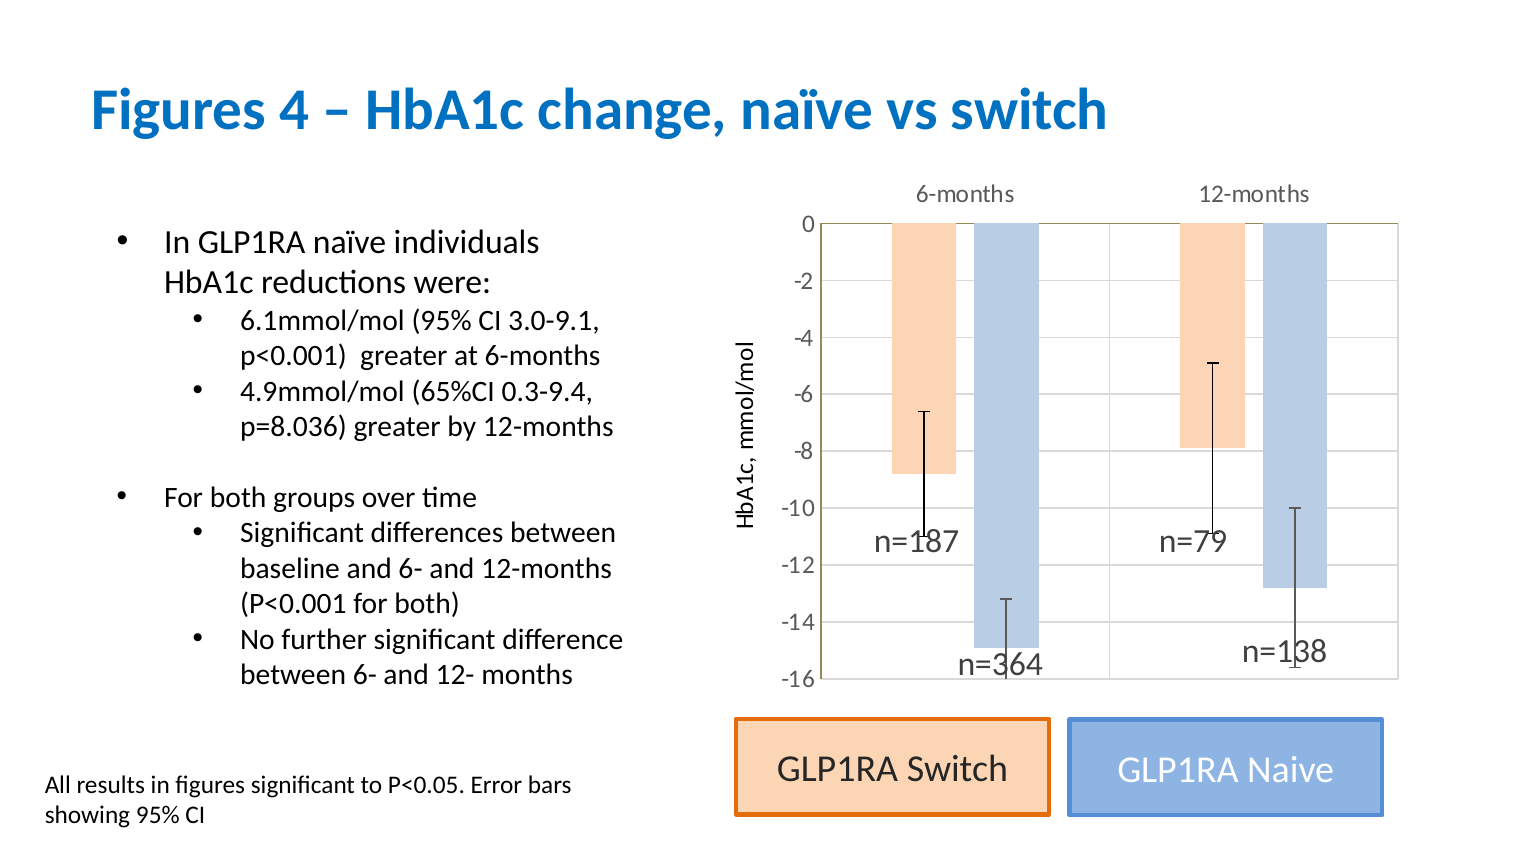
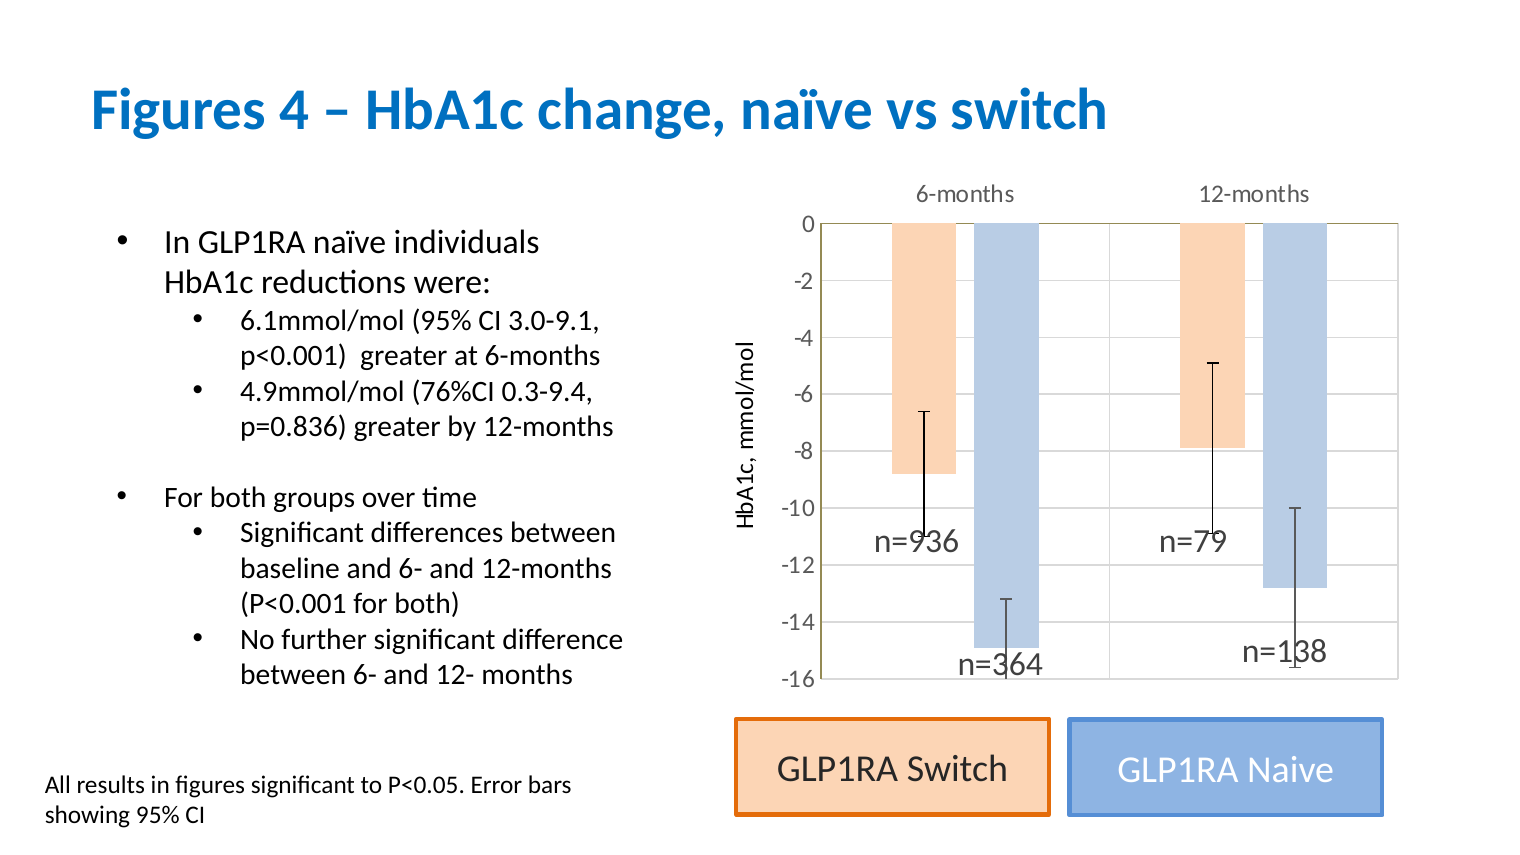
65%CI: 65%CI -> 76%CI
p=8.036: p=8.036 -> p=0.836
n=187: n=187 -> n=936
